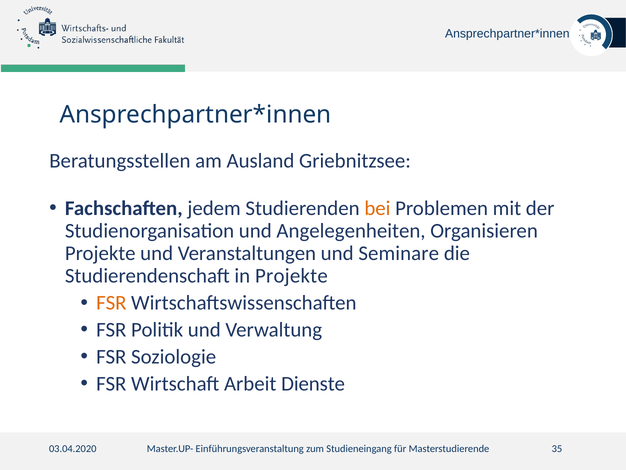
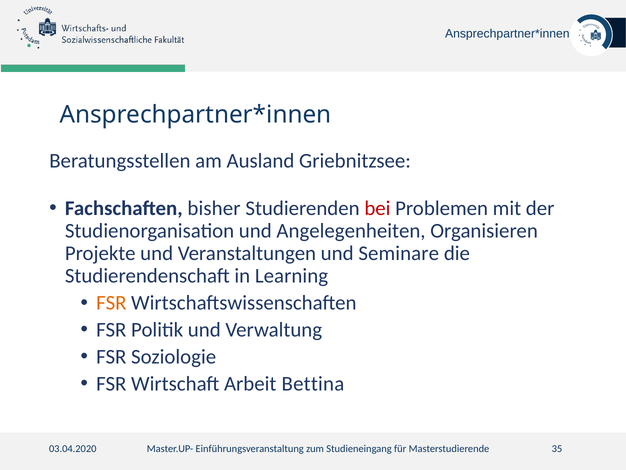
jedem: jedem -> bisher
bei colour: orange -> red
in Projekte: Projekte -> Learning
Dienste: Dienste -> Bettina
